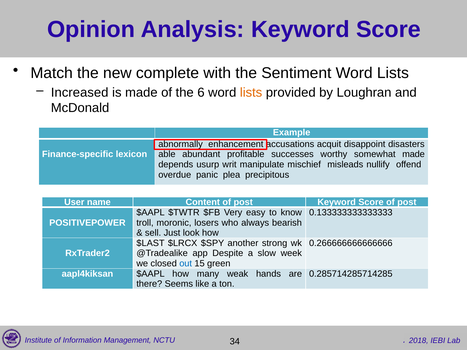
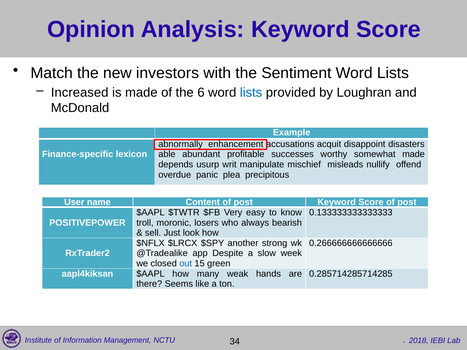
complete: complete -> investors
lists at (251, 93) colour: orange -> blue
$LAST: $LAST -> $NFLX
